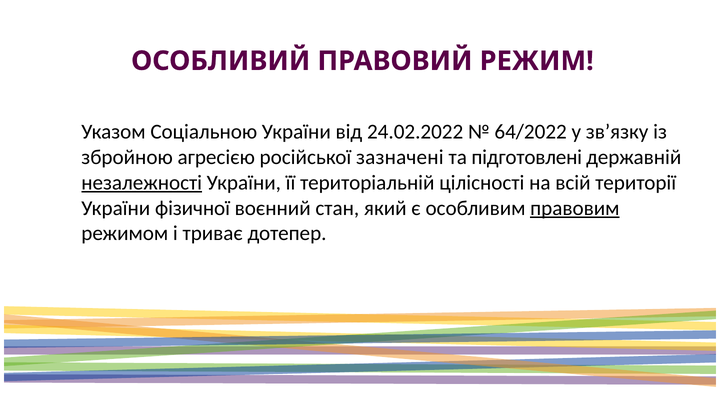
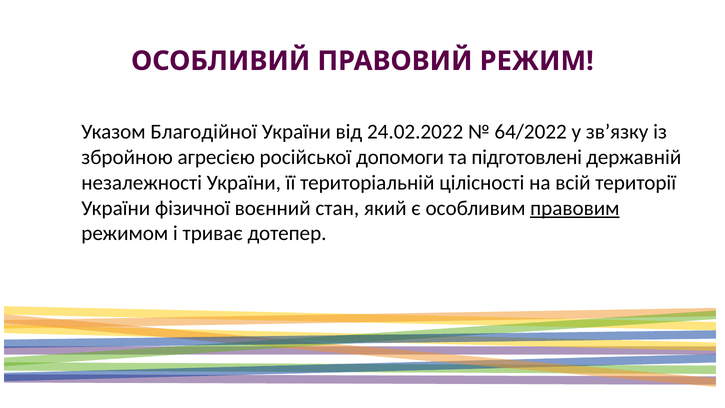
Соціальною: Соціальною -> Благодійної
зазначені: зазначені -> допомоги
незалежності underline: present -> none
